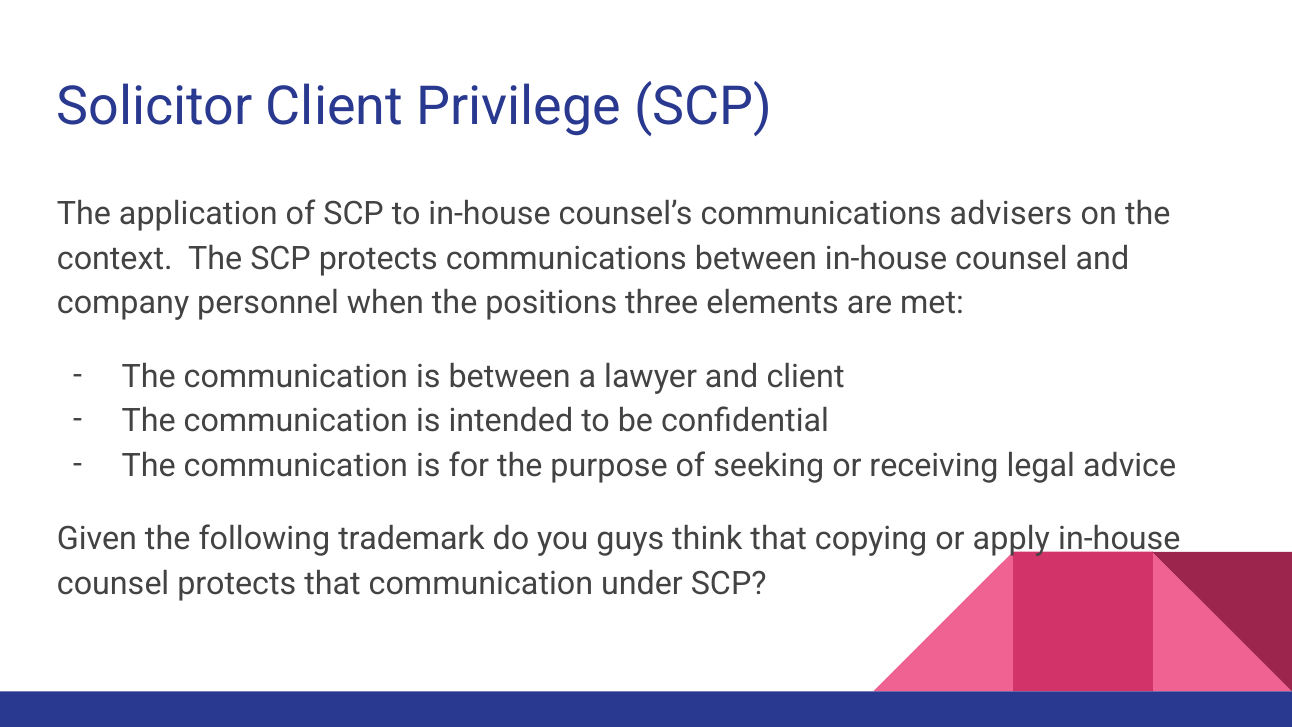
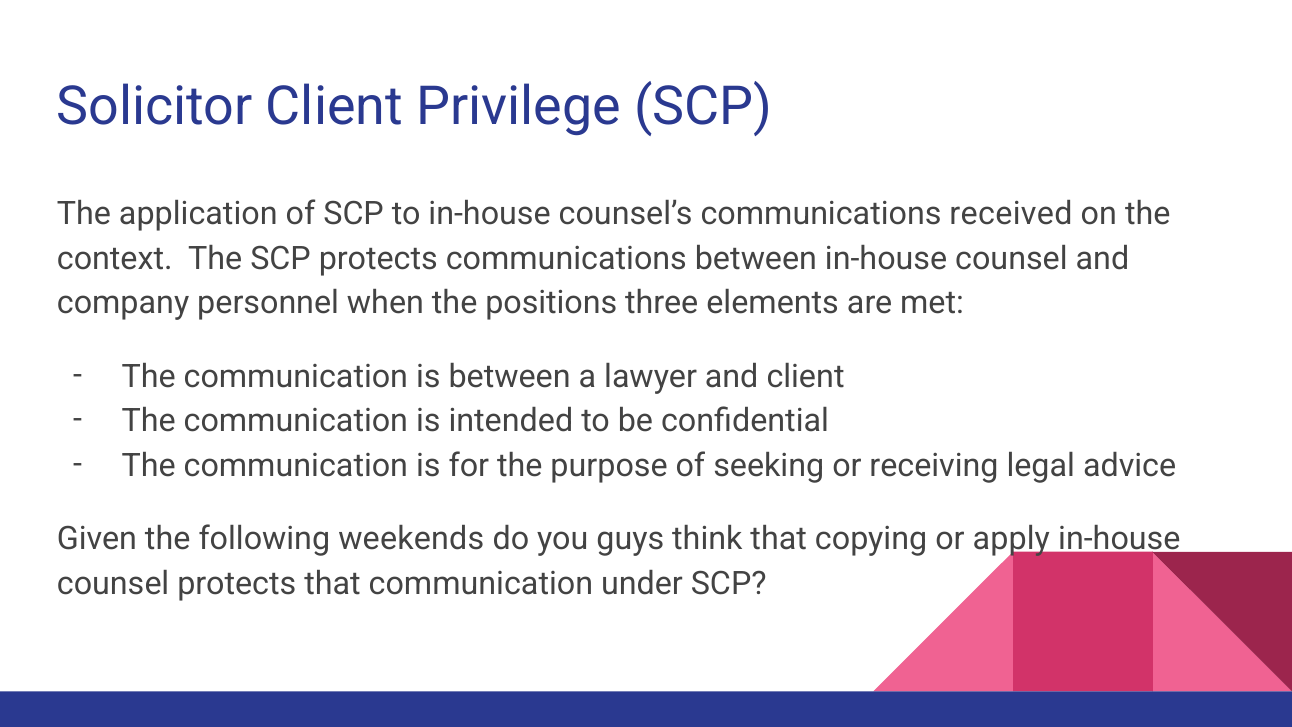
advisers: advisers -> received
trademark: trademark -> weekends
